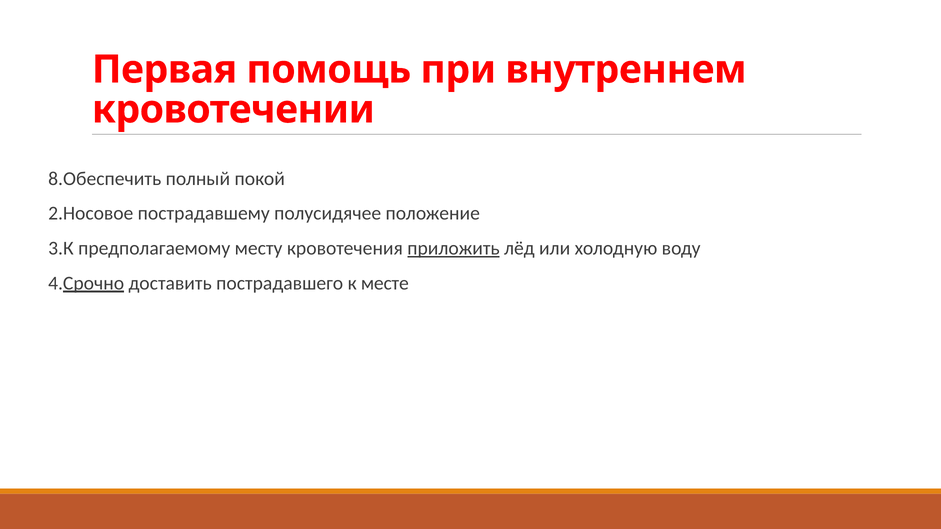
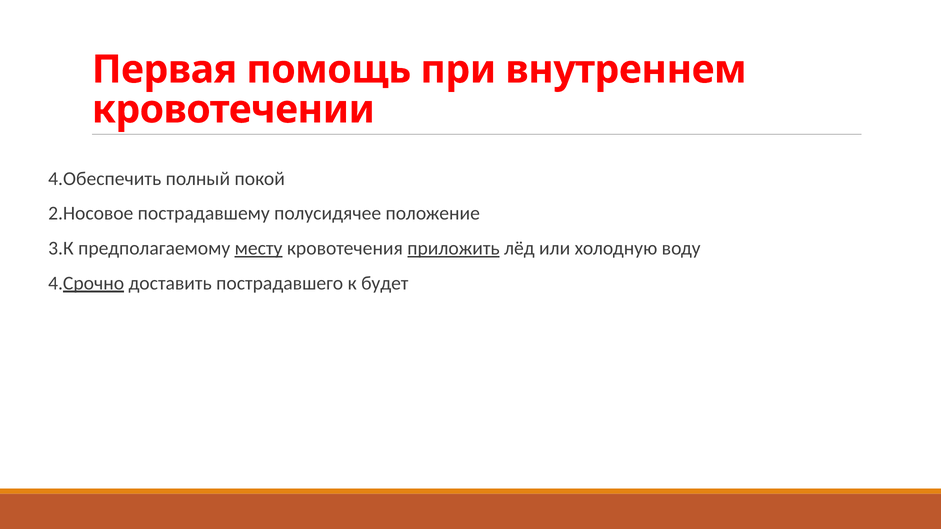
8.Обеспечить: 8.Обеспечить -> 4.Обеспечить
месту underline: none -> present
месте: месте -> будет
